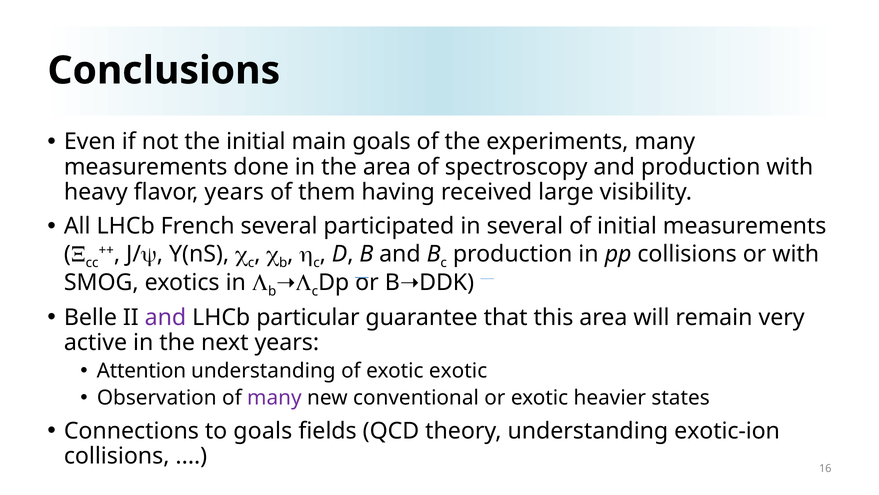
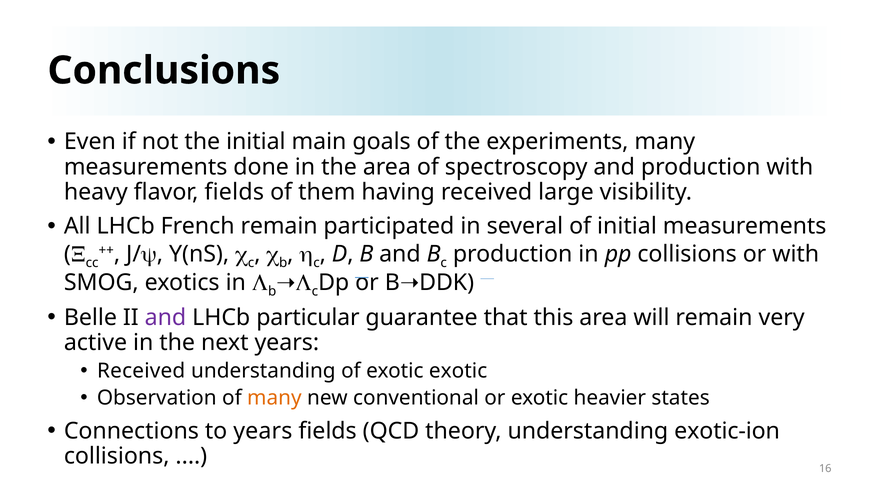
flavor years: years -> fields
French several: several -> remain
Attention at (141, 370): Attention -> Received
many at (274, 397) colour: purple -> orange
to goals: goals -> years
